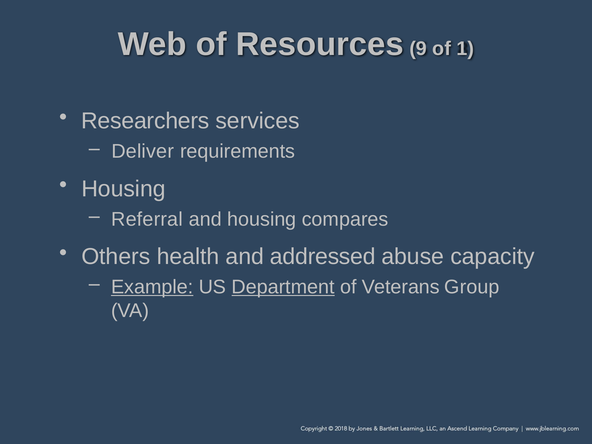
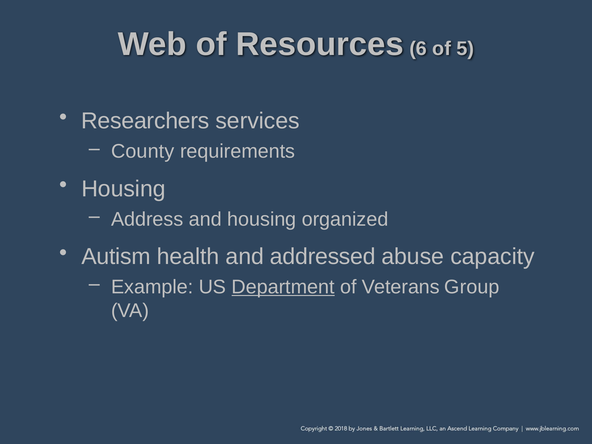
9: 9 -> 6
1: 1 -> 5
Deliver: Deliver -> County
Referral: Referral -> Address
compares: compares -> organized
Others: Others -> Autism
Example underline: present -> none
